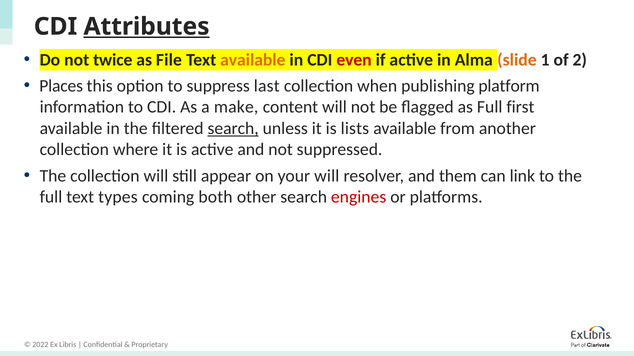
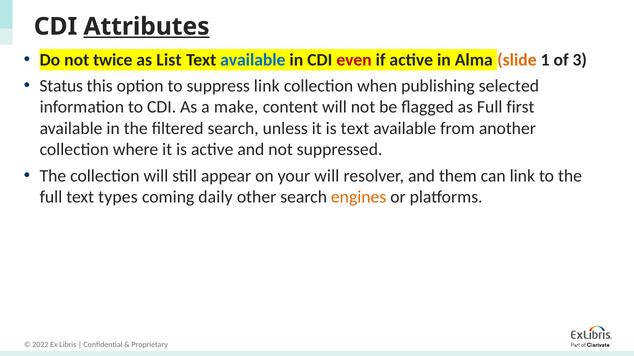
File: File -> List
available at (253, 60) colour: orange -> blue
2: 2 -> 3
Places: Places -> Status
suppress last: last -> link
platform: platform -> selected
search at (233, 129) underline: present -> none
is lists: lists -> text
both: both -> daily
engines colour: red -> orange
